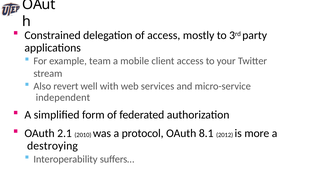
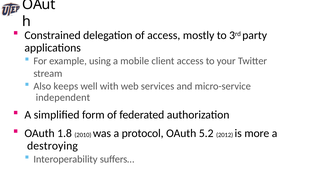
team: team -> using
revert: revert -> keeps
2.1: 2.1 -> 1.8
8.1: 8.1 -> 5.2
